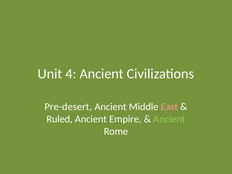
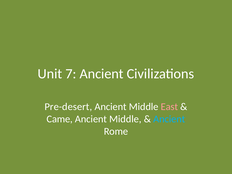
4: 4 -> 7
Ruled: Ruled -> Came
Empire at (125, 119): Empire -> Middle
Ancient at (169, 119) colour: light green -> light blue
